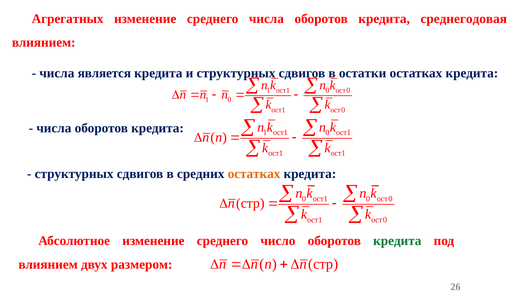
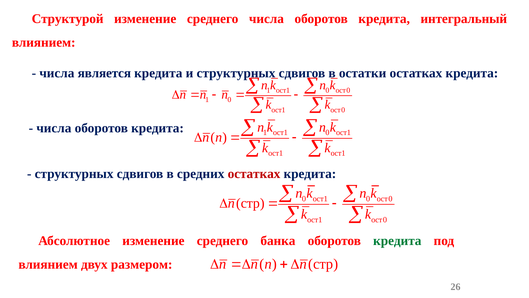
Агрегатных: Агрегатных -> Структурой
среднегодовая: среднегодовая -> интегральный
остатках colour: orange -> red
число: число -> банка
